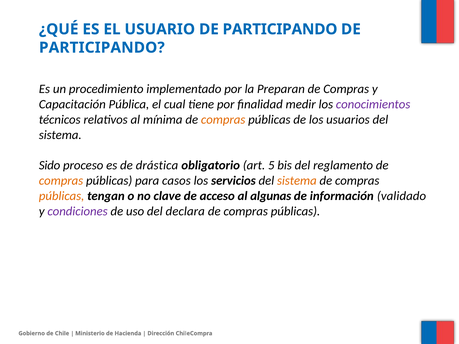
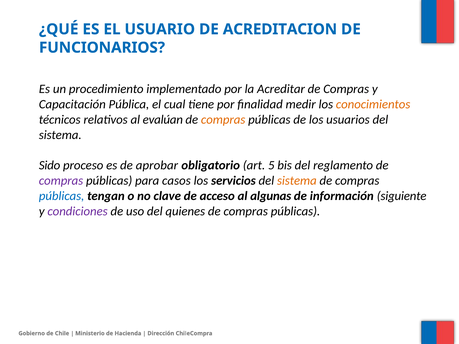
PARTICIPANDO at (280, 29): PARTICIPANDO -> ACREDITACION
PARTICIPANDO at (102, 48): PARTICIPANDO -> FUNCIONARIOS
Preparan: Preparan -> Acreditar
conocimientos colour: purple -> orange
mínima: mínima -> evalúan
drástica: drástica -> aprobar
compras at (61, 181) colour: orange -> purple
públicas at (62, 196) colour: orange -> blue
validado: validado -> siguiente
declara: declara -> quienes
